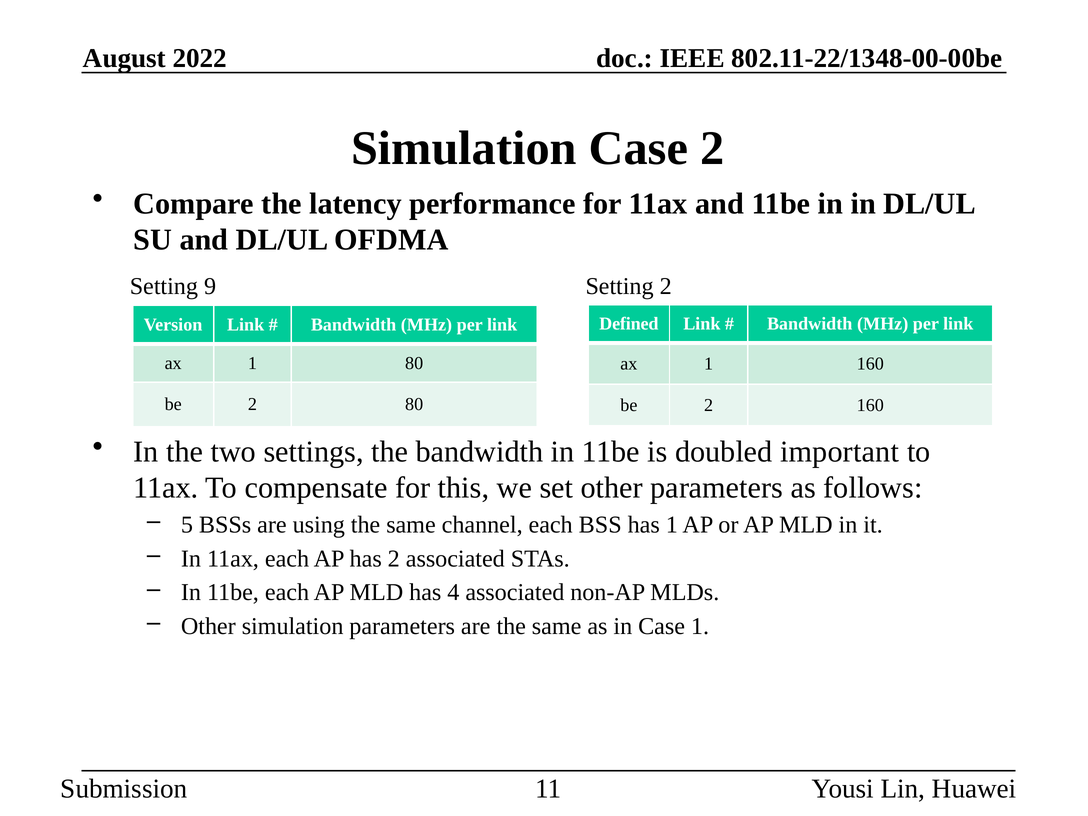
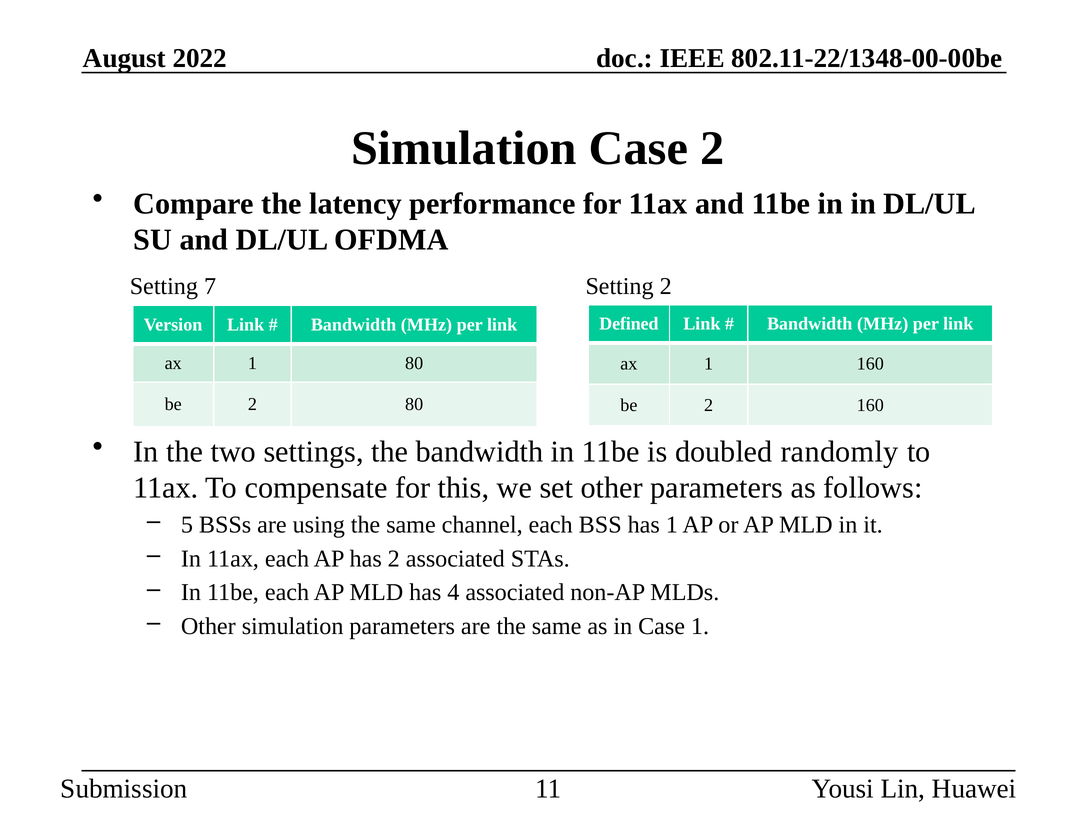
9: 9 -> 7
important: important -> randomly
